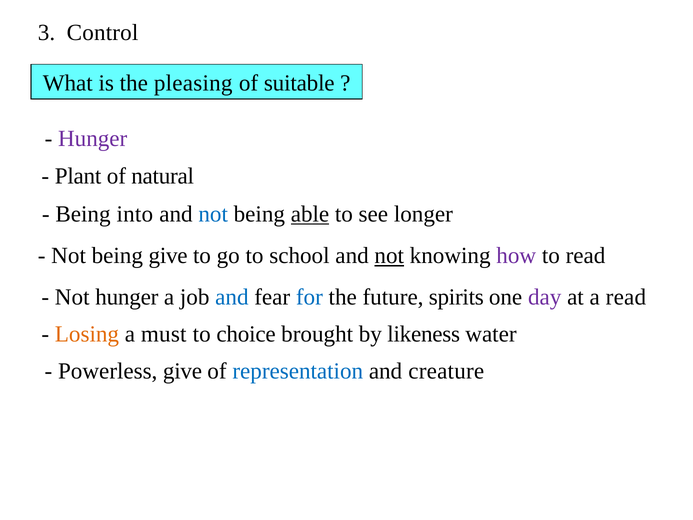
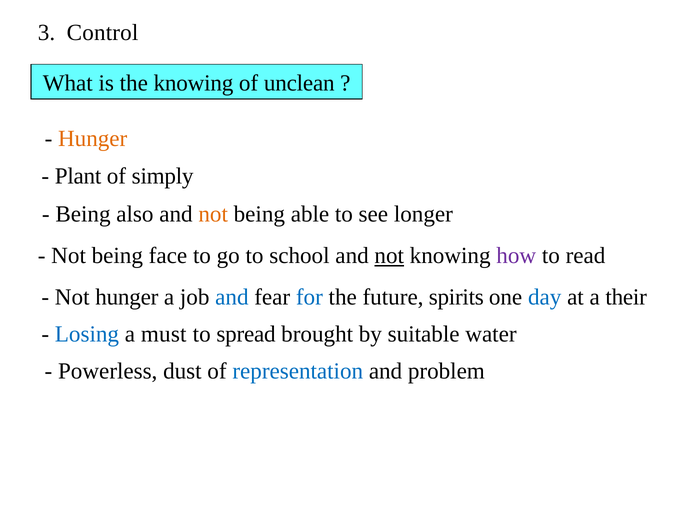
the pleasing: pleasing -> knowing
suitable: suitable -> unclean
Hunger at (93, 138) colour: purple -> orange
natural: natural -> simply
into: into -> also
not at (213, 214) colour: blue -> orange
able underline: present -> none
being give: give -> face
day colour: purple -> blue
a read: read -> their
Losing colour: orange -> blue
choice: choice -> spread
likeness: likeness -> suitable
Powerless give: give -> dust
creature: creature -> problem
